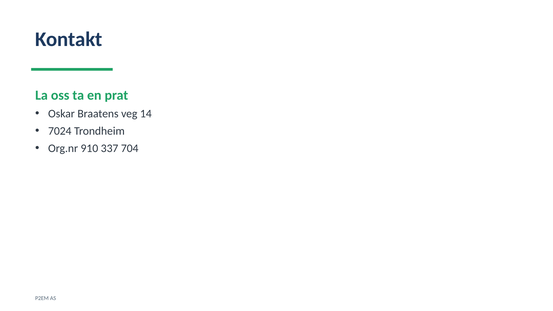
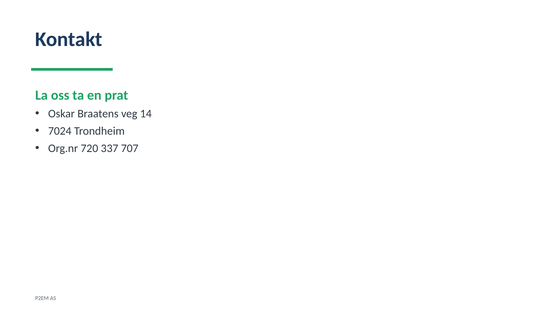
910: 910 -> 720
704: 704 -> 707
